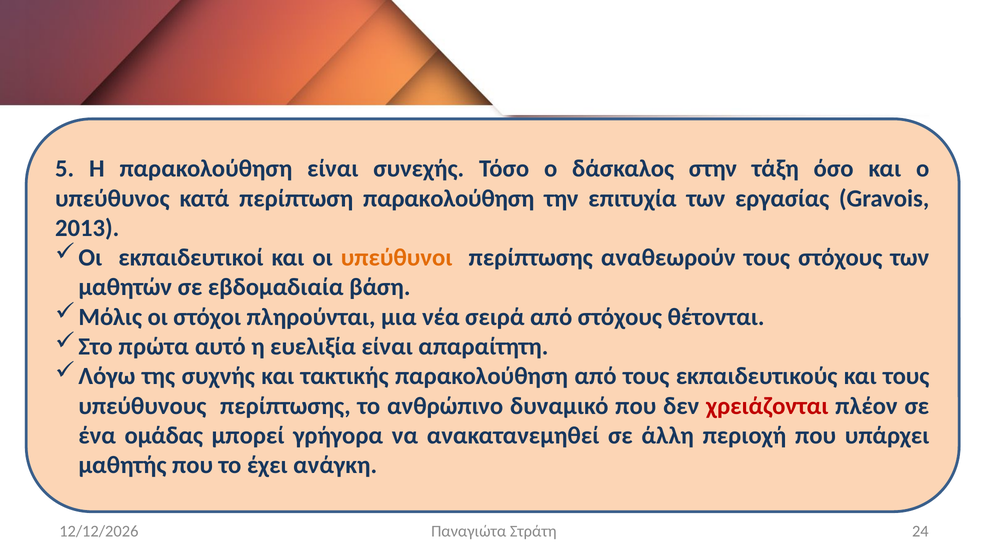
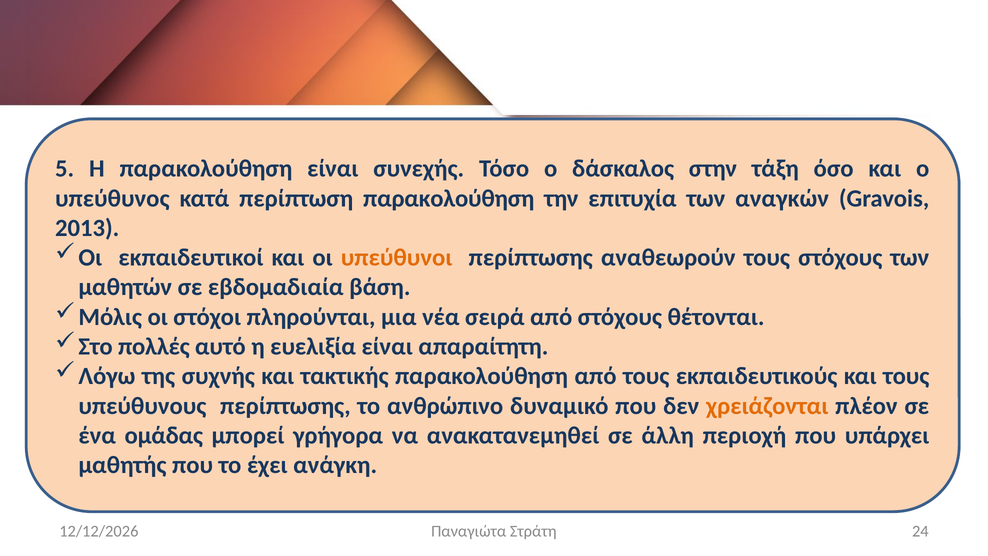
εργασίας: εργασίας -> αναγκών
πρώτα: πρώτα -> πολλές
χρειάζονται colour: red -> orange
